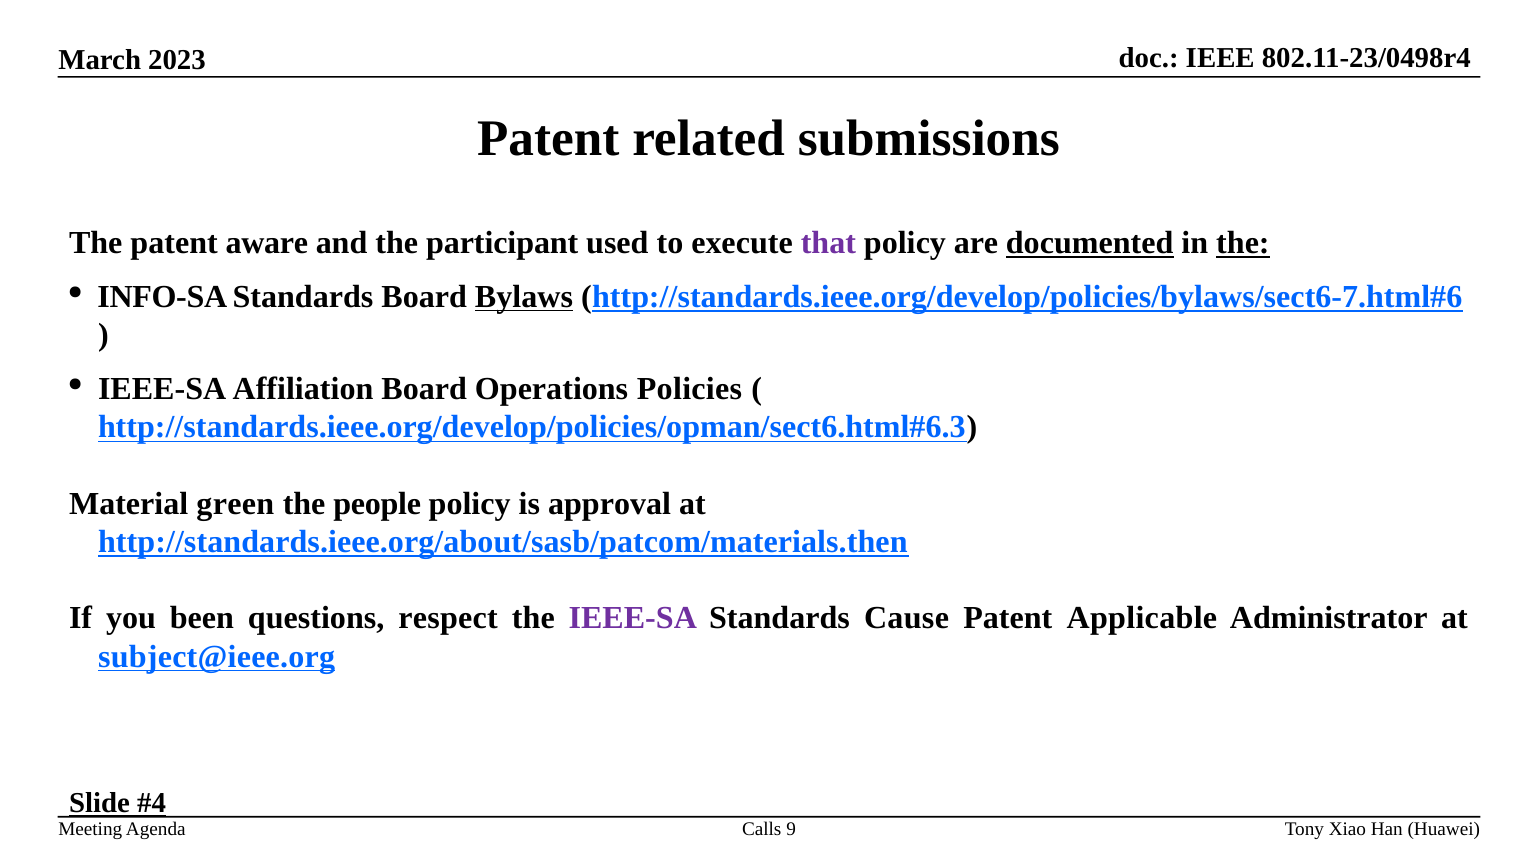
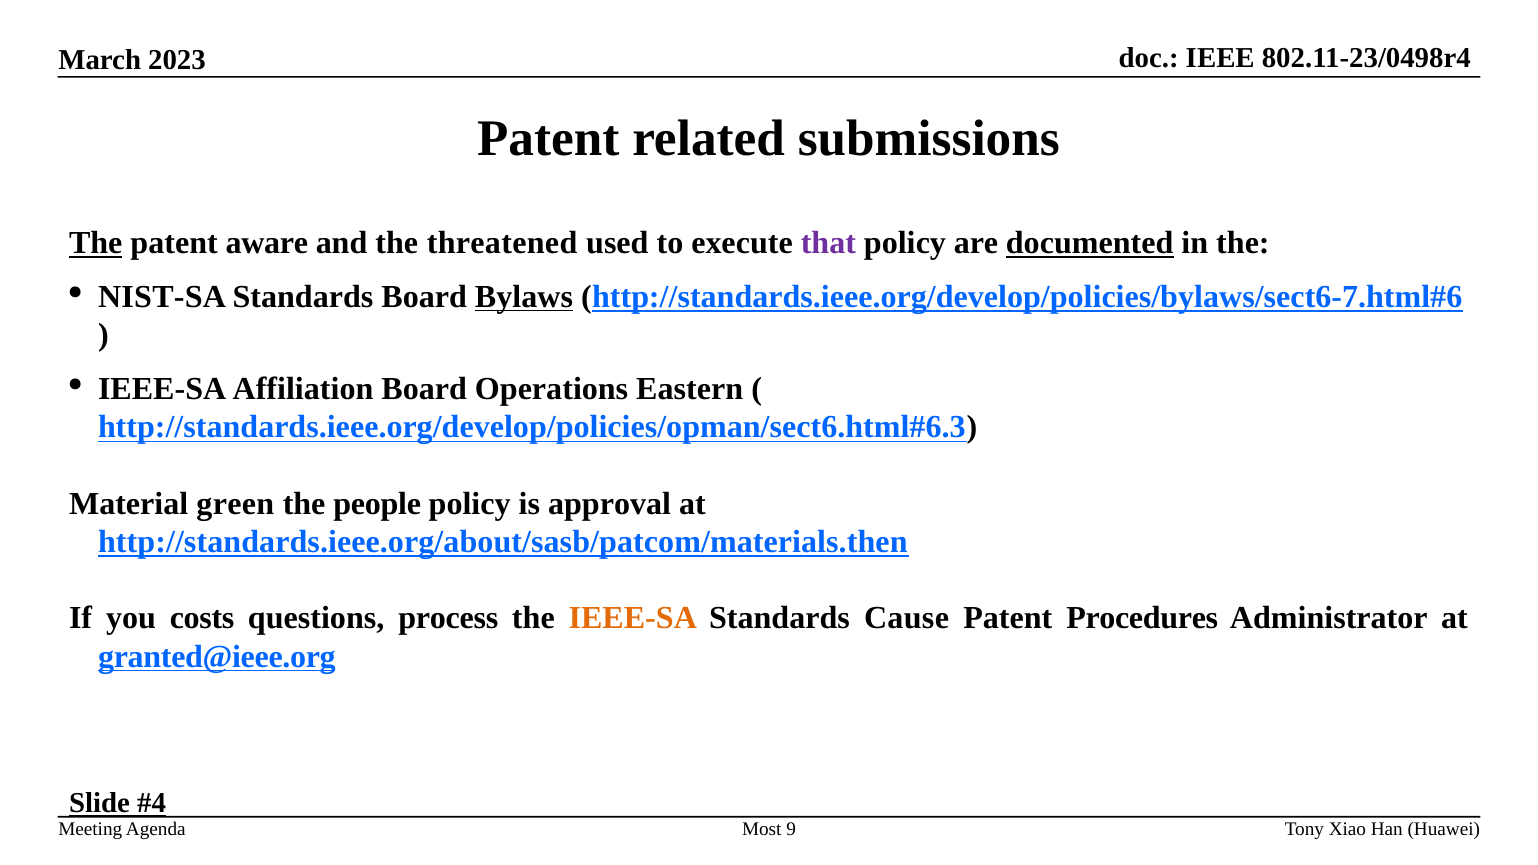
The at (96, 243) underline: none -> present
participant: participant -> threatened
the at (1243, 243) underline: present -> none
INFO-SA: INFO-SA -> NIST-SA
Policies: Policies -> Eastern
been: been -> costs
respect: respect -> process
IEEE-SA at (633, 618) colour: purple -> orange
Applicable: Applicable -> Procedures
subject@ieee.org: subject@ieee.org -> granted@ieee.org
Calls: Calls -> Most
